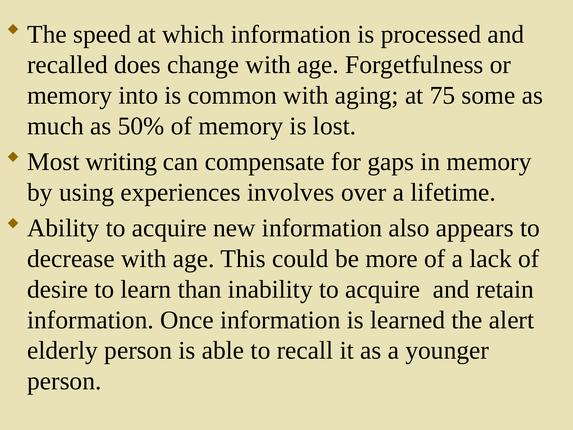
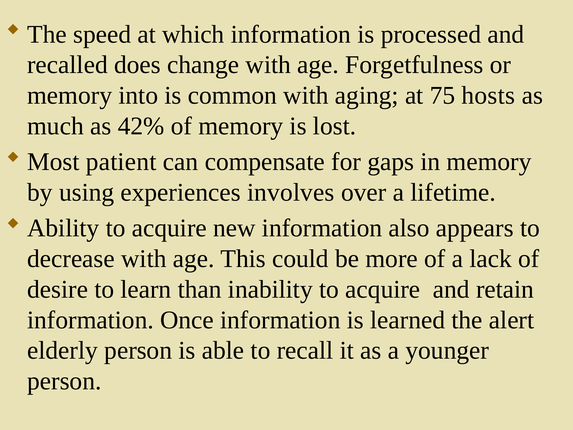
some: some -> hosts
50%: 50% -> 42%
writing: writing -> patient
